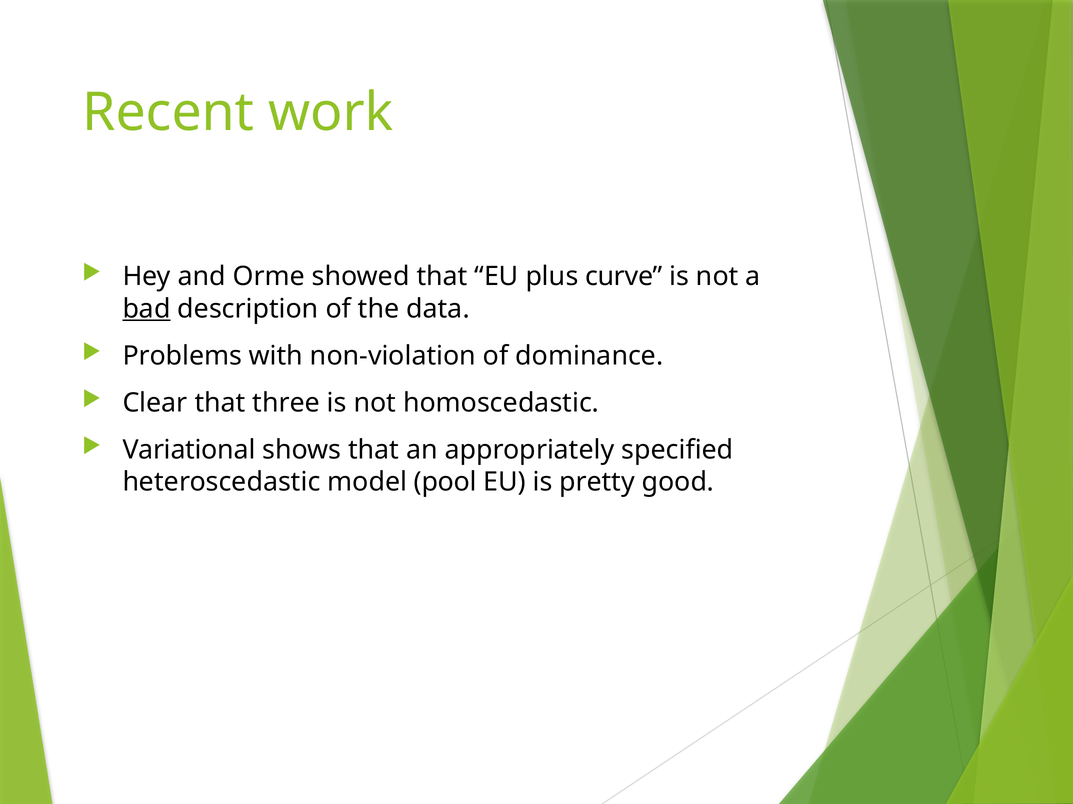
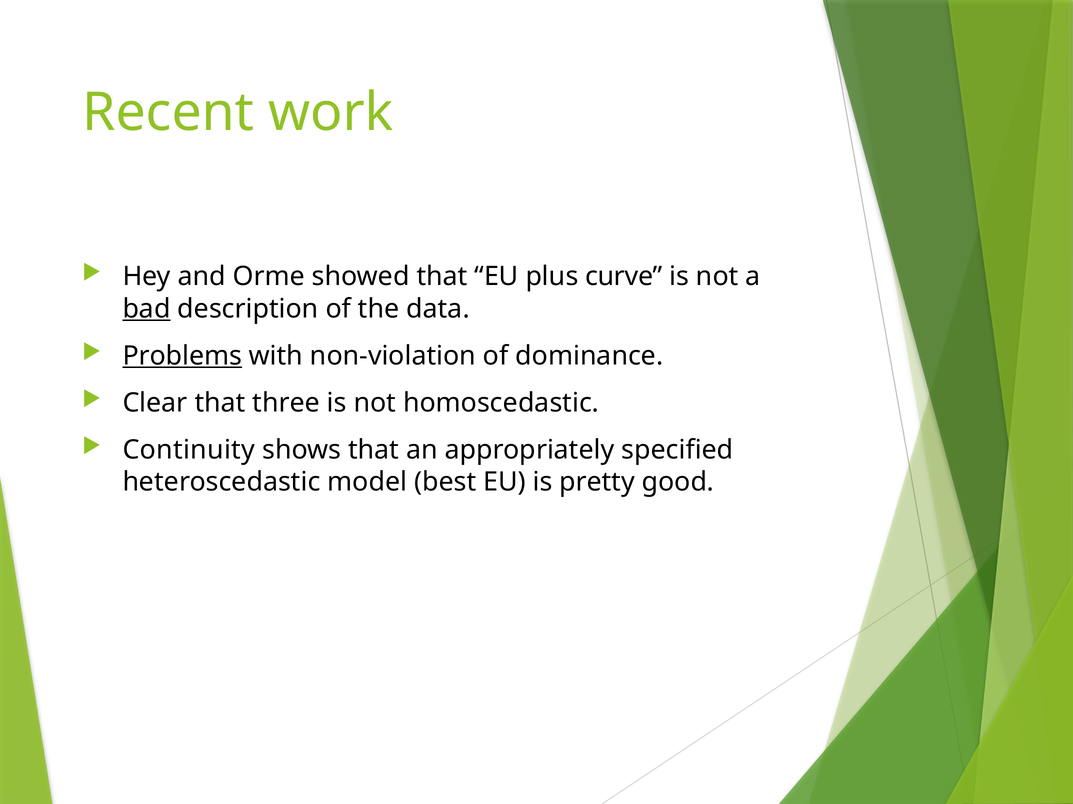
Problems underline: none -> present
Variational: Variational -> Continuity
pool: pool -> best
